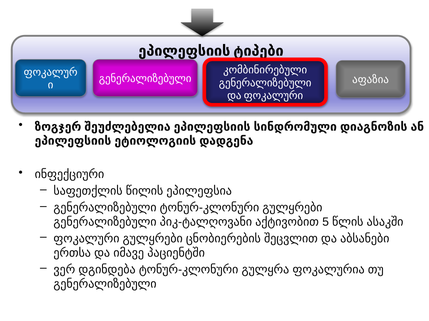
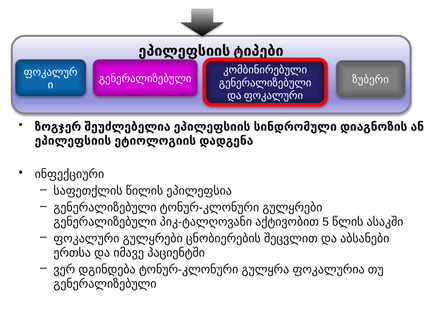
აფაზია: აფაზია -> ზუბერი
